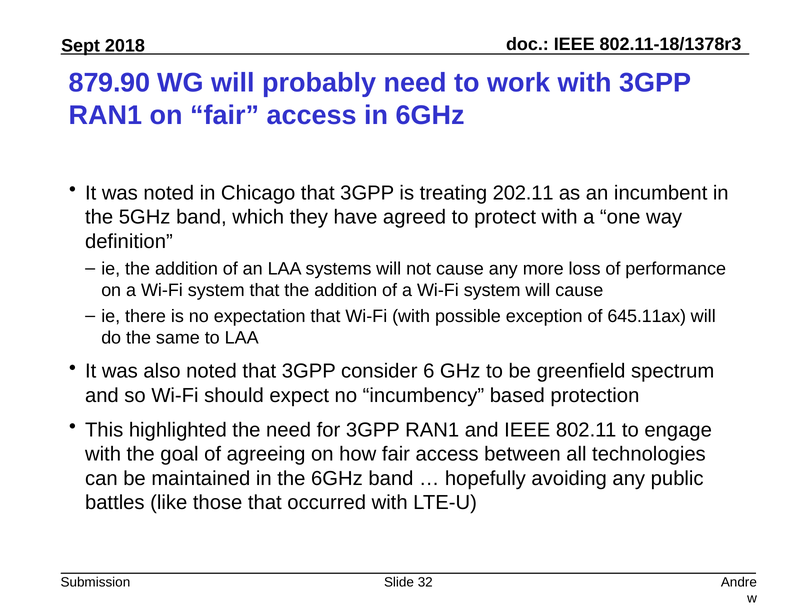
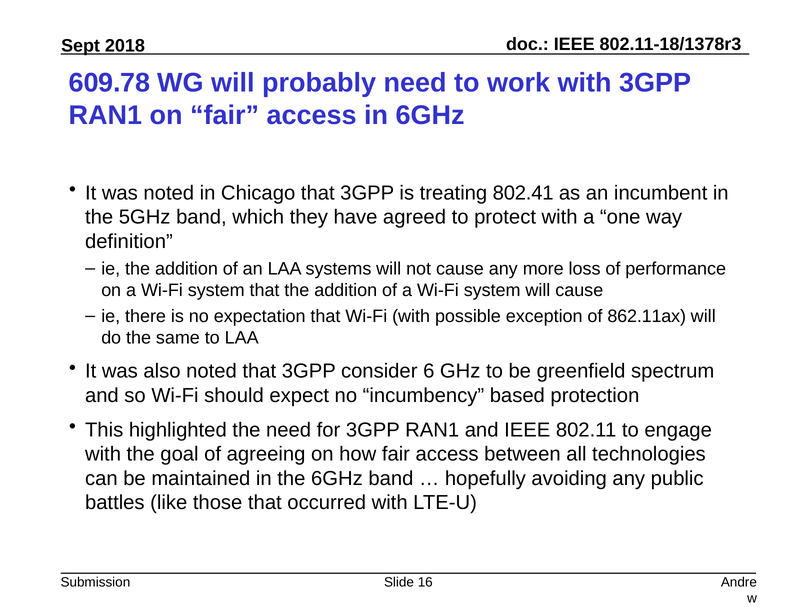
879.90: 879.90 -> 609.78
202.11: 202.11 -> 802.41
645.11ax: 645.11ax -> 862.11ax
32: 32 -> 16
